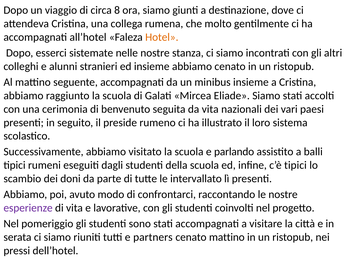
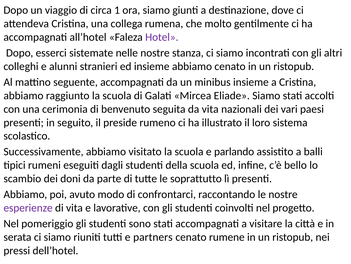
8: 8 -> 1
Hotel colour: orange -> purple
c’è tipici: tipici -> bello
intervallato: intervallato -> soprattutto
cenato mattino: mattino -> rumene
